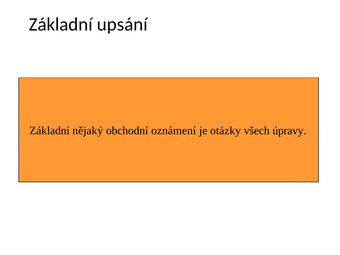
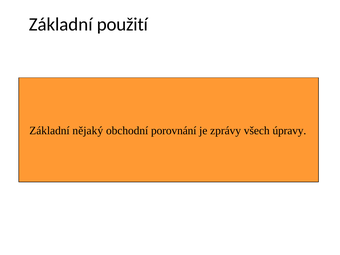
upsání: upsání -> použití
oznámení: oznámení -> porovnání
otázky: otázky -> zprávy
